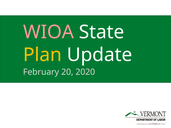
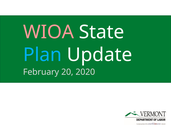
Plan colour: yellow -> light blue
